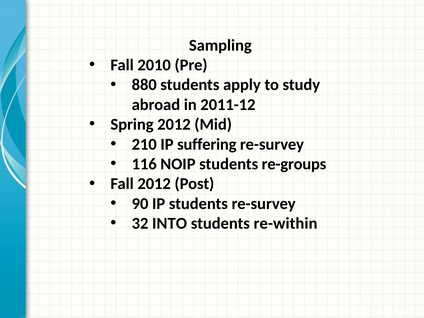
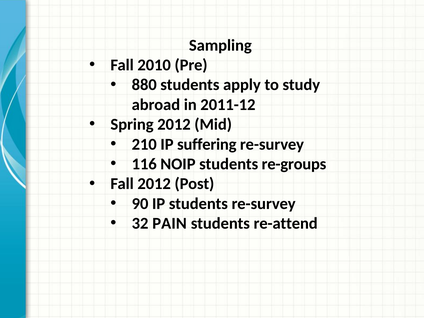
INTO: INTO -> PAIN
re-within: re-within -> re-attend
